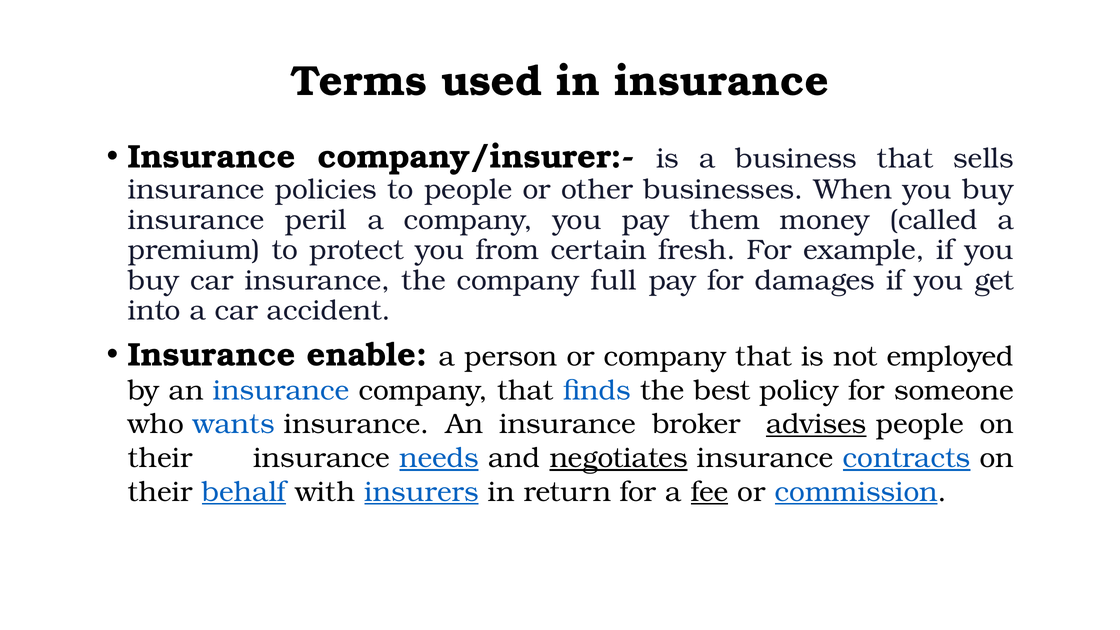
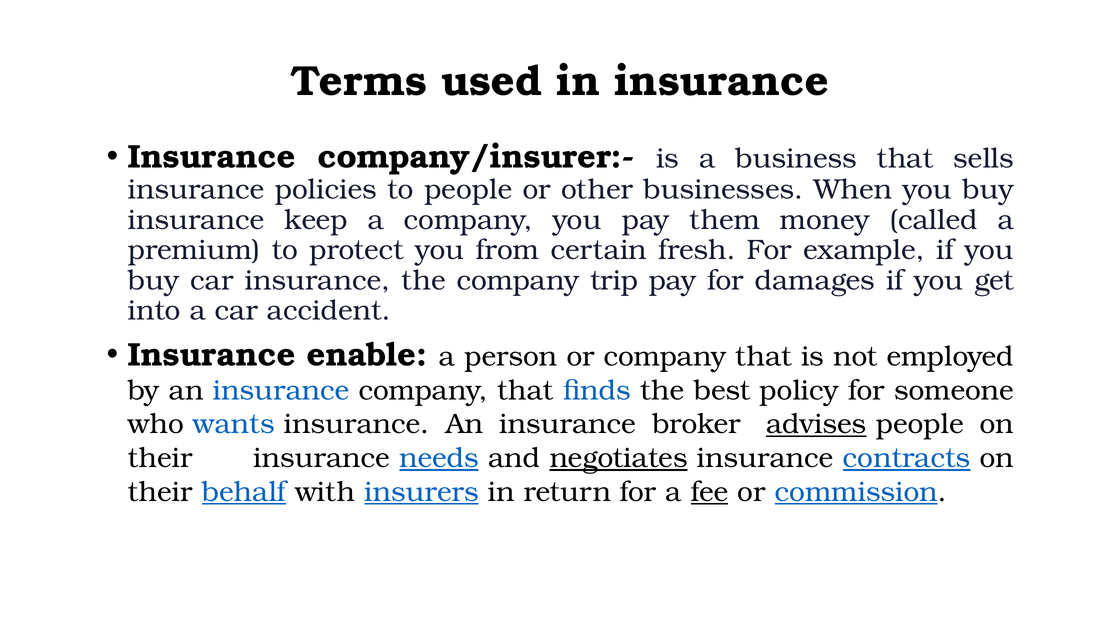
peril: peril -> keep
full: full -> trip
